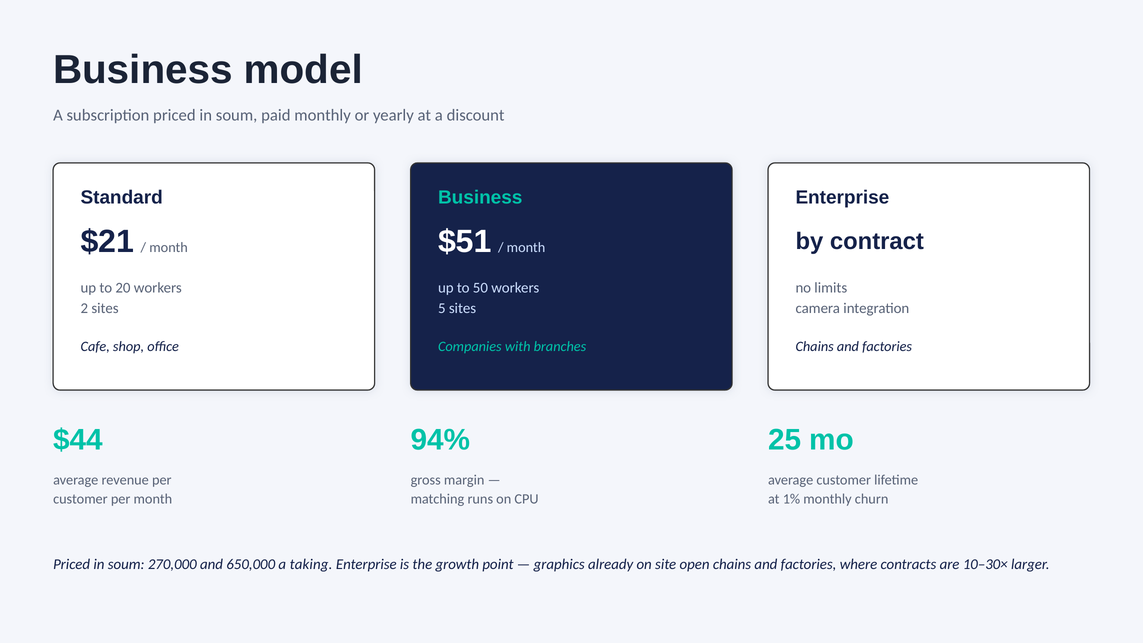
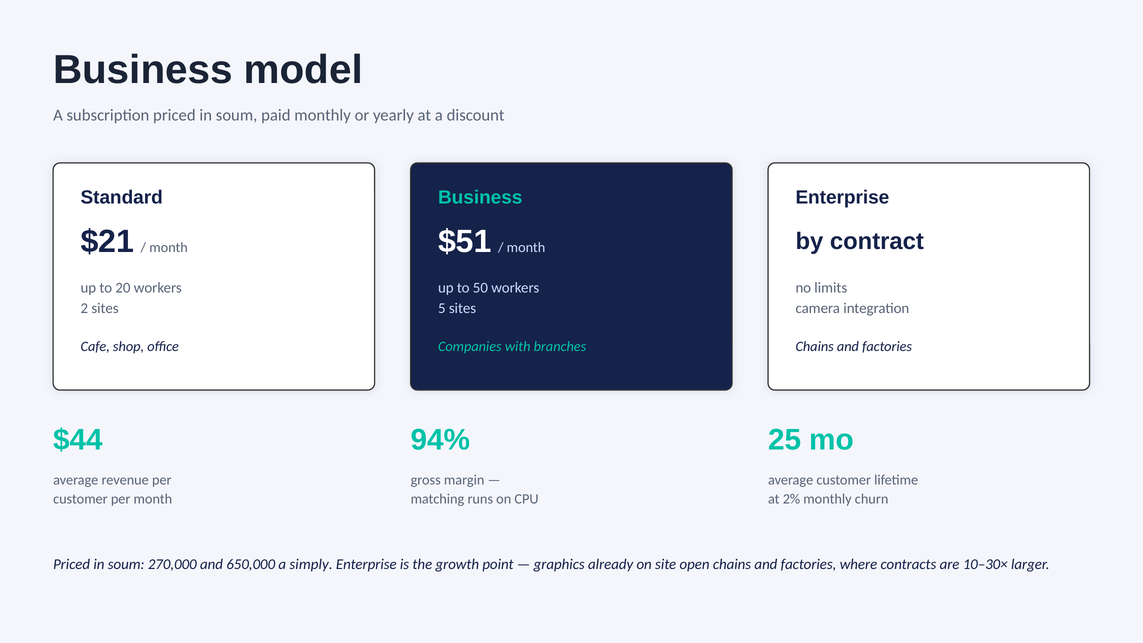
1%: 1% -> 2%
taking: taking -> simply
